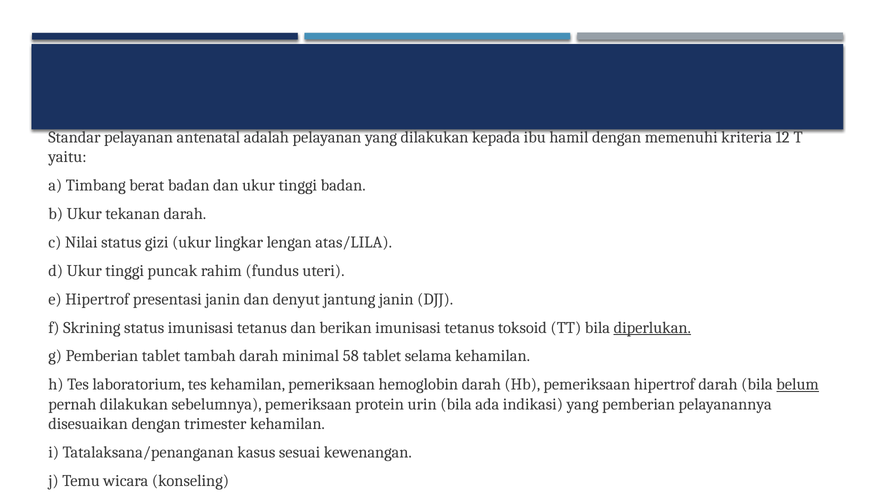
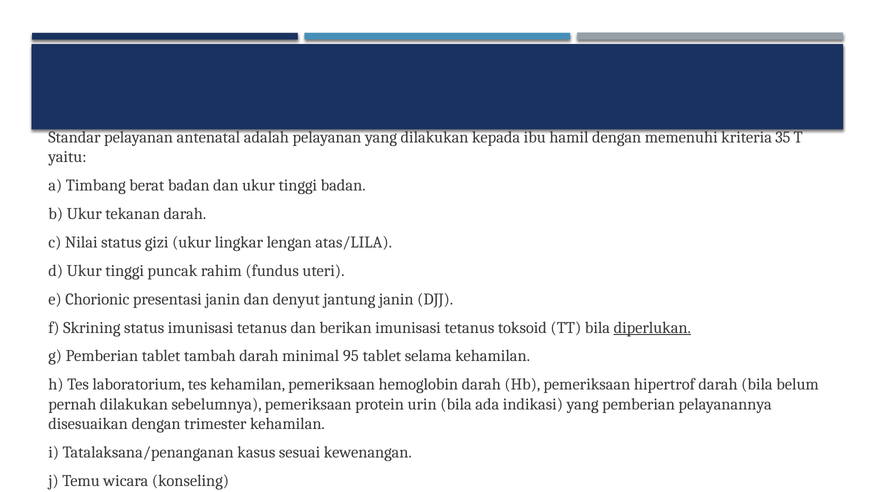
12: 12 -> 35
e Hipertrof: Hipertrof -> Chorionic
58: 58 -> 95
belum underline: present -> none
